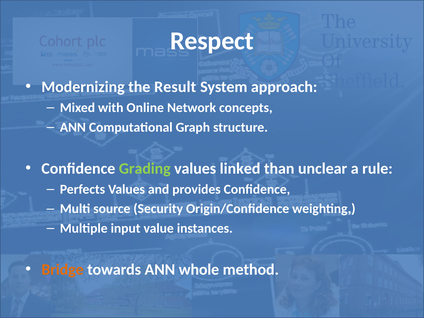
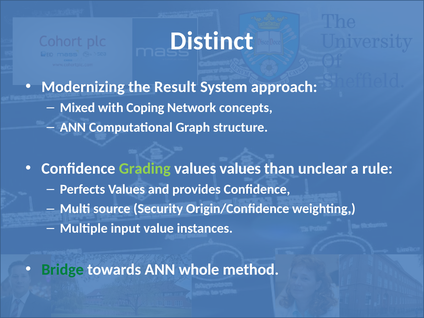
Respect: Respect -> Distinct
Online: Online -> Coping
values linked: linked -> values
Bridge colour: orange -> green
